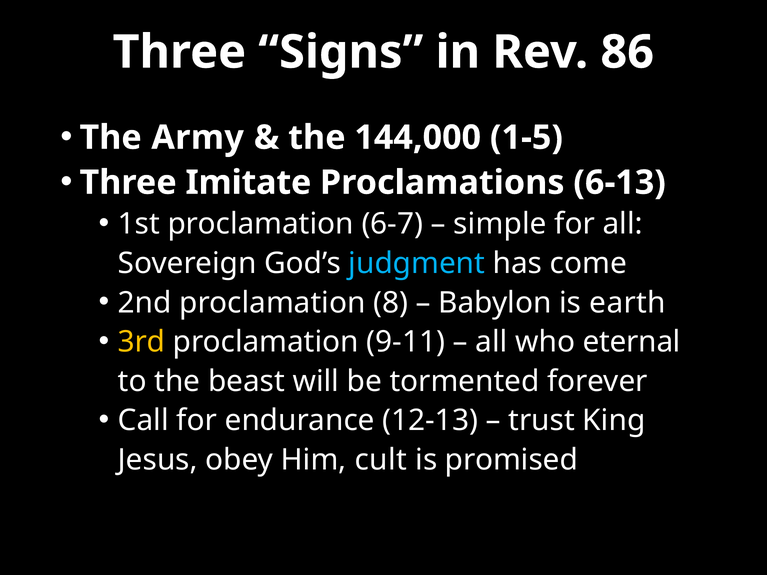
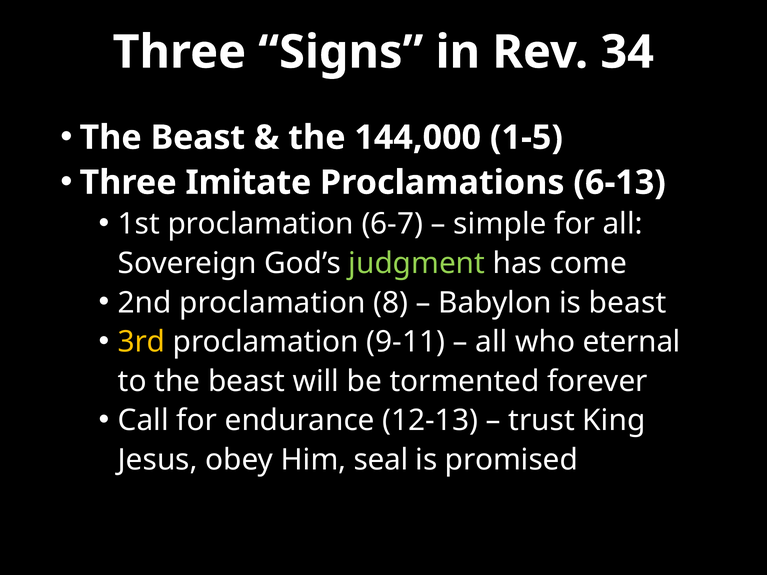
86: 86 -> 34
Army at (198, 138): Army -> Beast
judgment colour: light blue -> light green
is earth: earth -> beast
cult: cult -> seal
